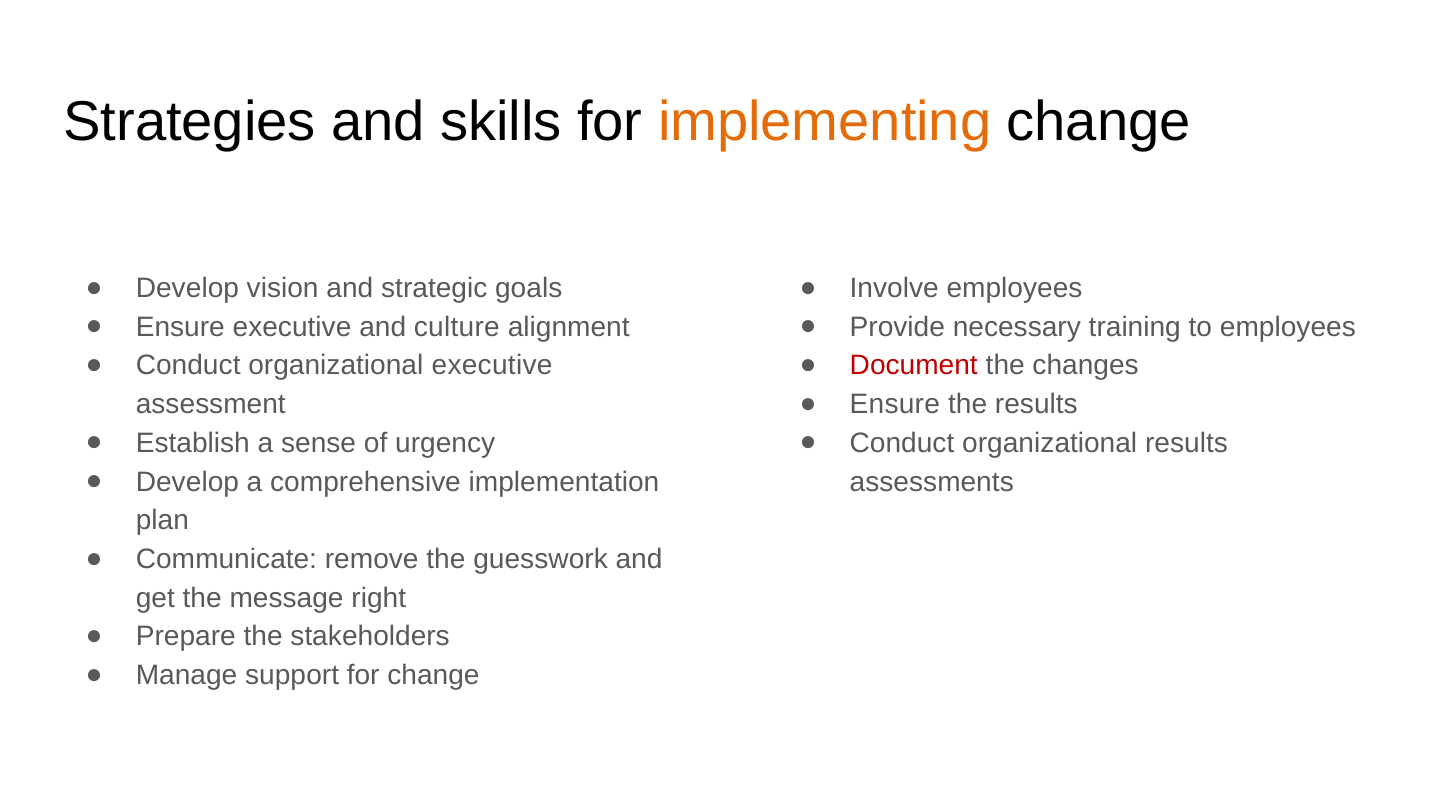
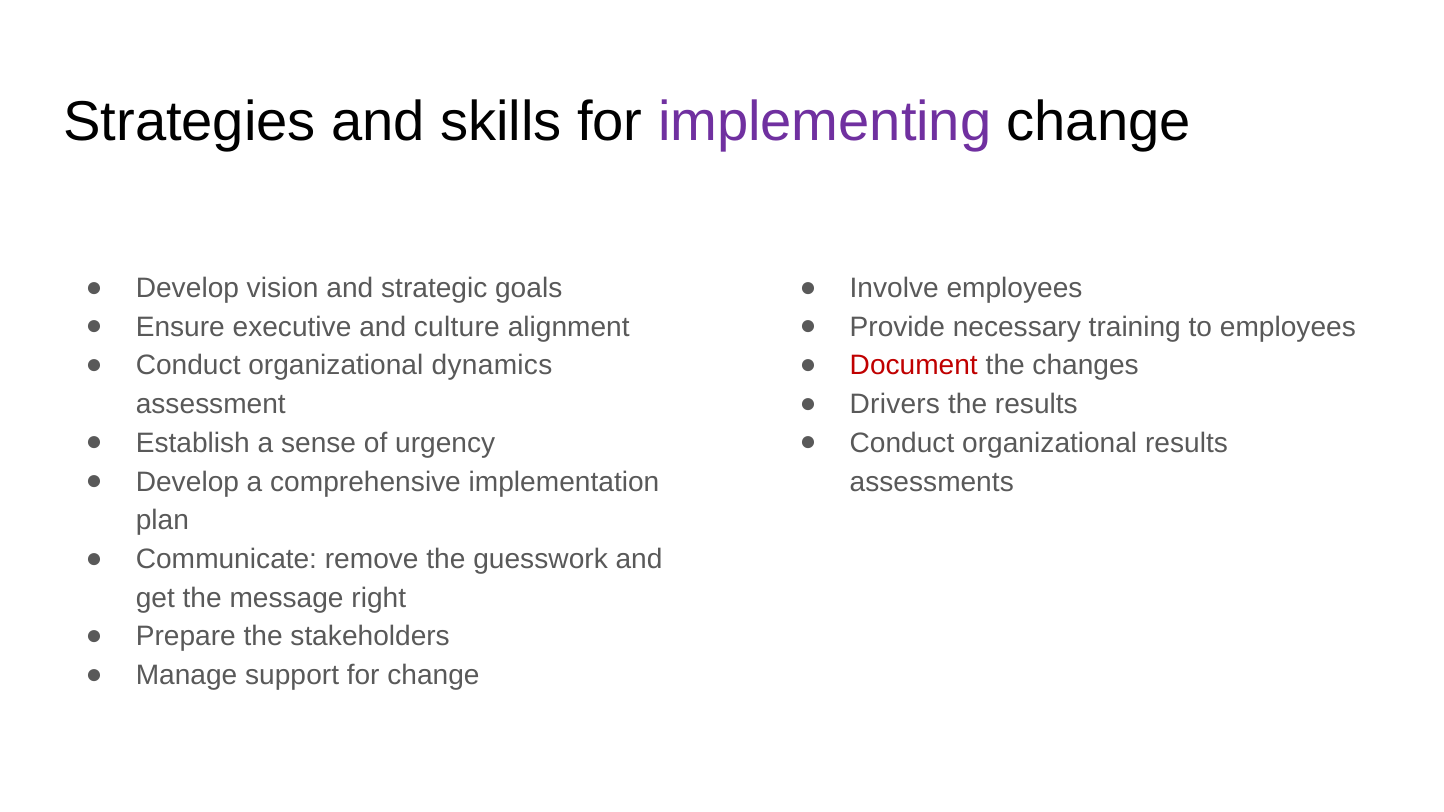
implementing colour: orange -> purple
organizational executive: executive -> dynamics
Ensure at (895, 405): Ensure -> Drivers
